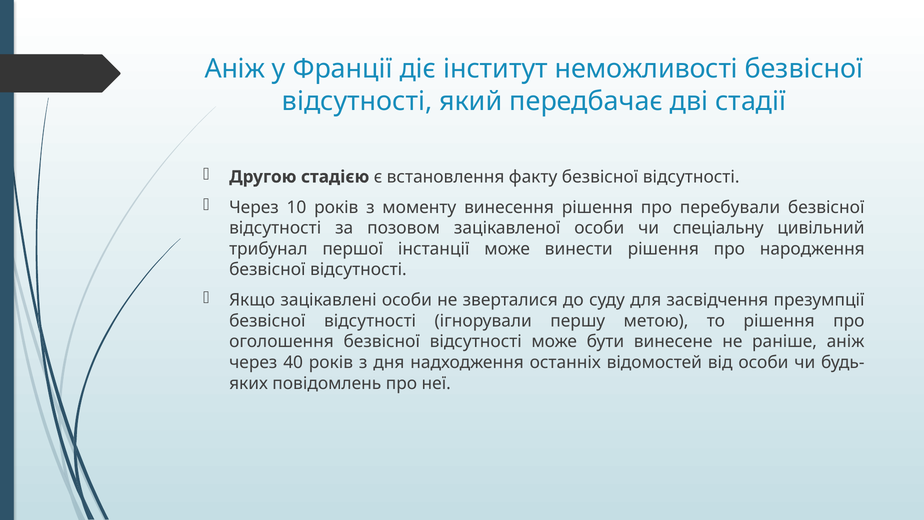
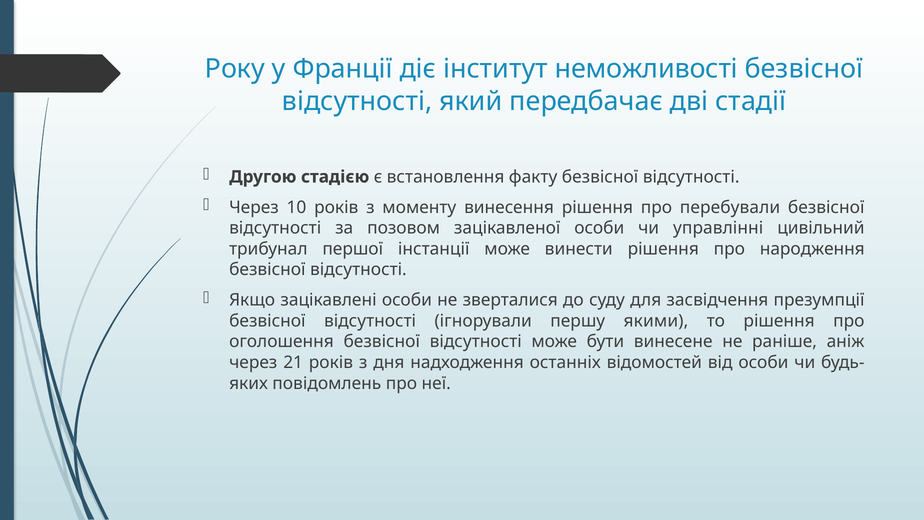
Аніж at (235, 69): Аніж -> Року
спеціальну: спеціальну -> управлінні
метою: метою -> якими
40: 40 -> 21
